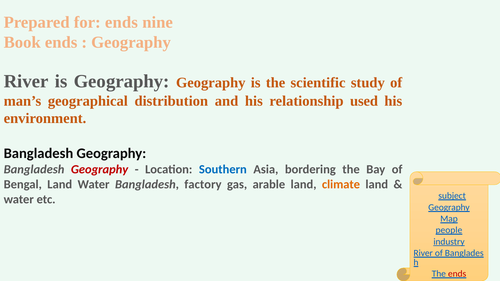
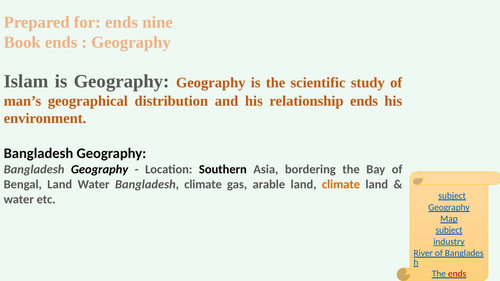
River at (26, 81): River -> Islam
relationship used: used -> ends
Geography at (100, 170) colour: red -> black
Southern colour: blue -> black
Bangladesh factory: factory -> climate
people at (449, 230): people -> subject
